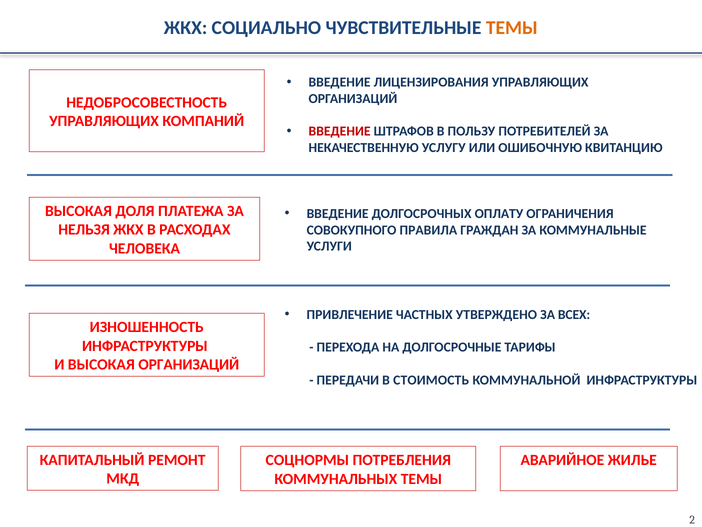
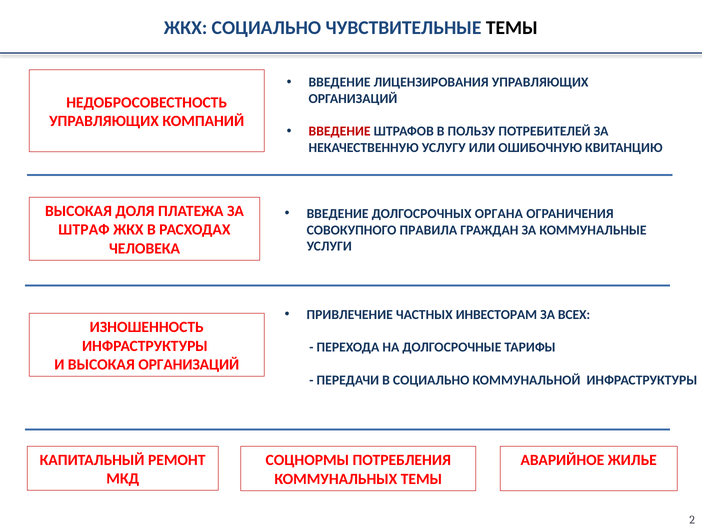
ТЕМЫ at (512, 28) colour: orange -> black
ОПЛАТУ: ОПЛАТУ -> ОРГАНА
НЕЛЬЗЯ: НЕЛЬЗЯ -> ШТРАФ
УТВЕРЖДЕНО: УТВЕРЖДЕНО -> ИНВЕСТОРАМ
В СТОИМОСТЬ: СТОИМОСТЬ -> СОЦИАЛЬНО
